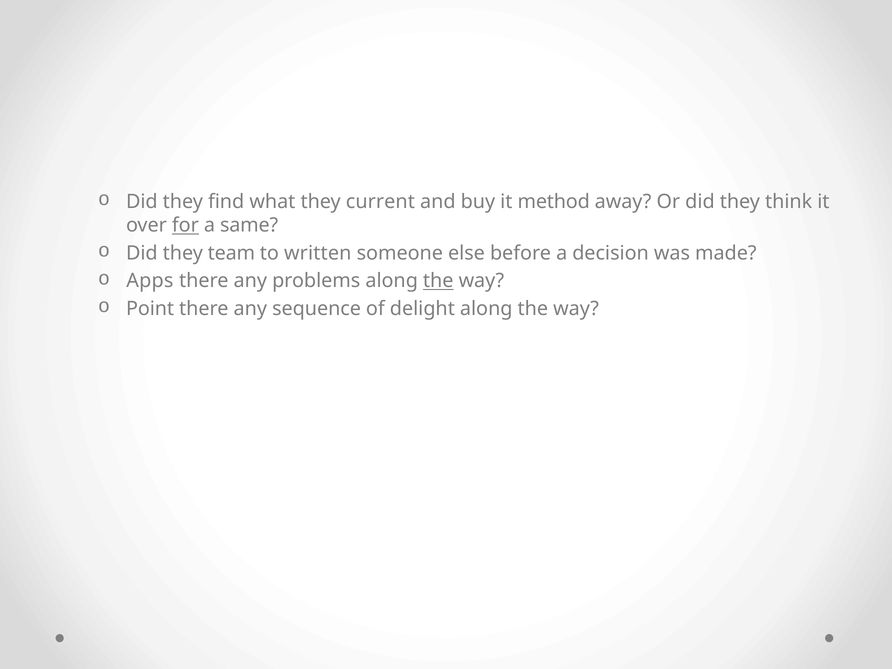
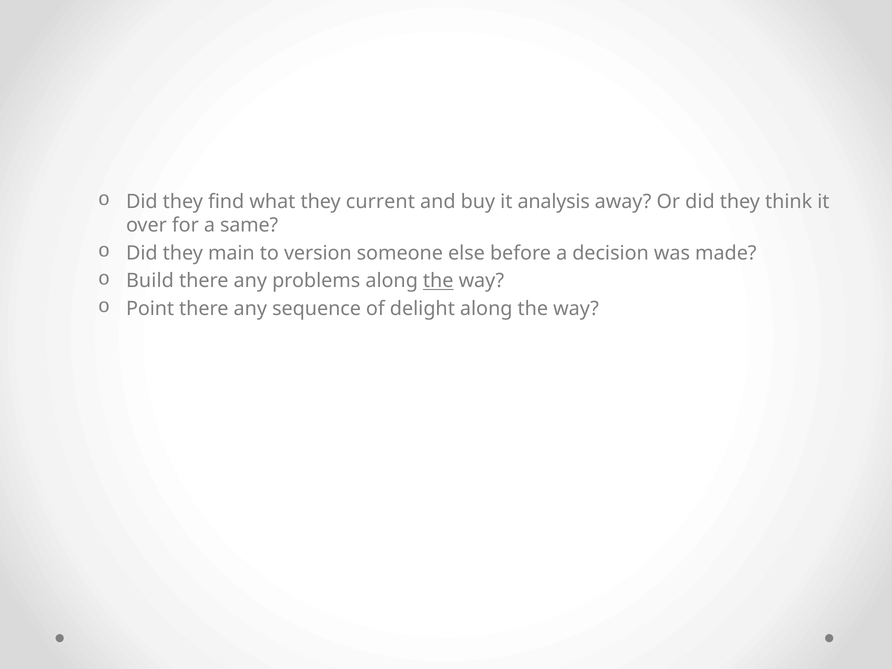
method: method -> analysis
for underline: present -> none
team: team -> main
written: written -> version
Apps: Apps -> Build
